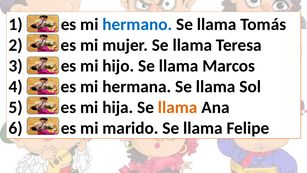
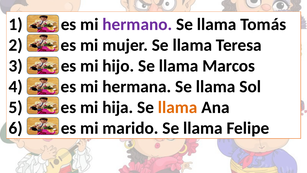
hermano colour: blue -> purple
